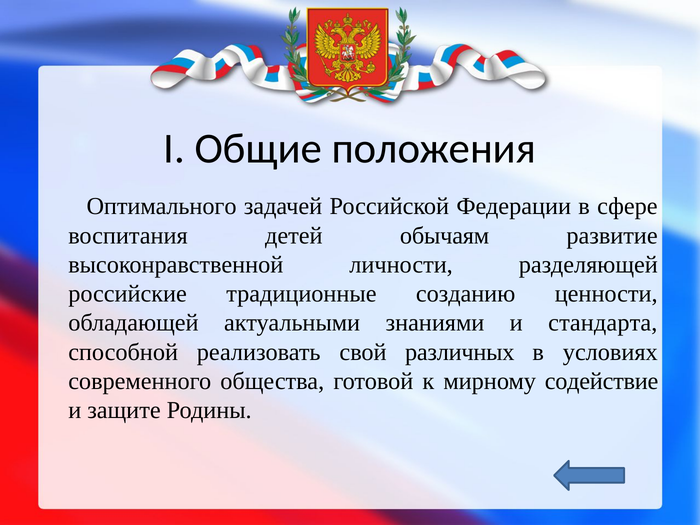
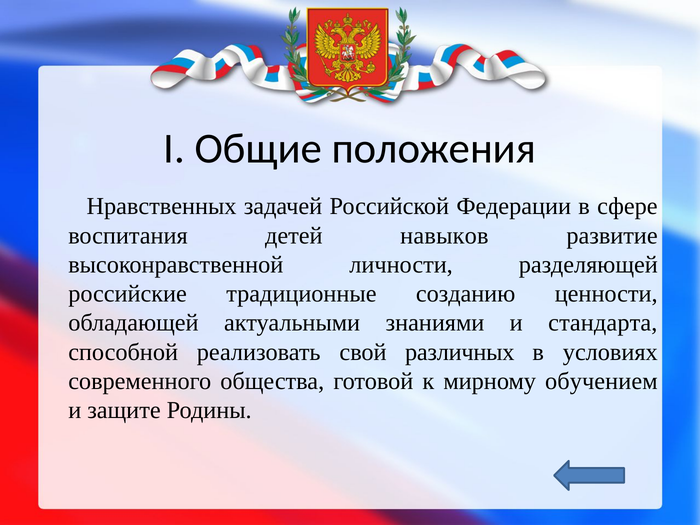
Оптимального: Оптимального -> Нравственных
обычаям: обычаям -> навыков
содействие: содействие -> обучением
